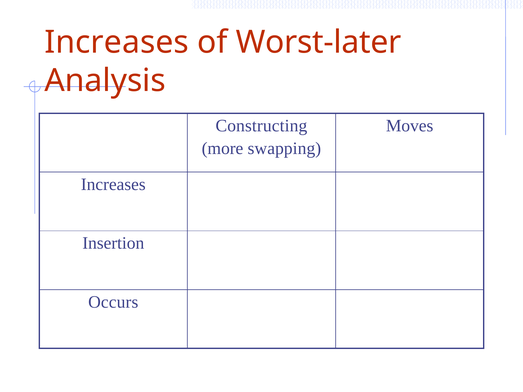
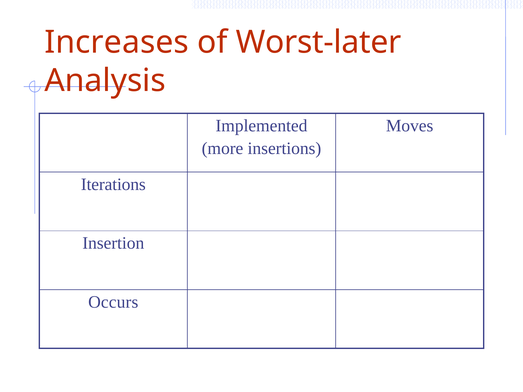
Constructing: Constructing -> Implemented
swapping: swapping -> insertions
Increases at (113, 185): Increases -> Iterations
